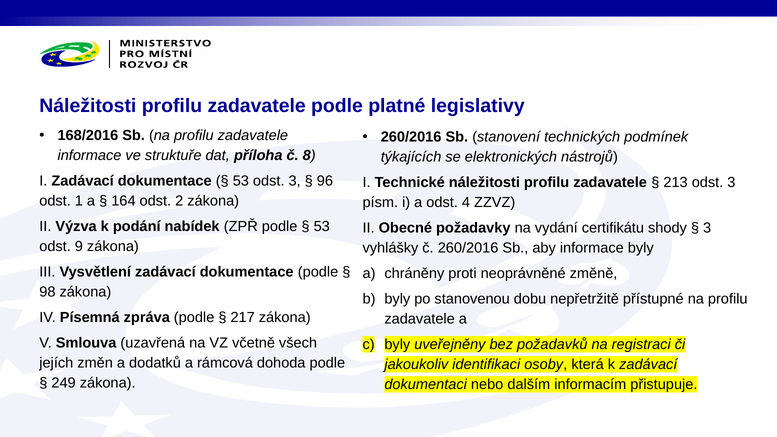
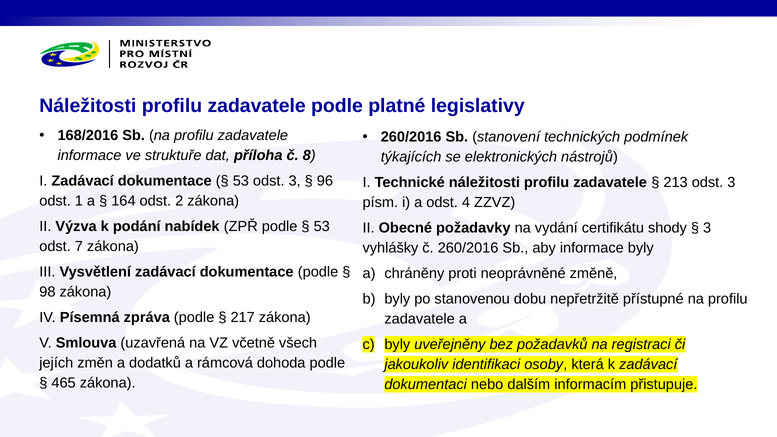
9: 9 -> 7
249: 249 -> 465
